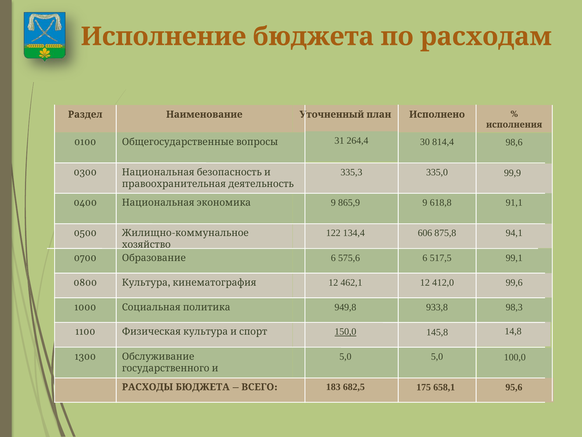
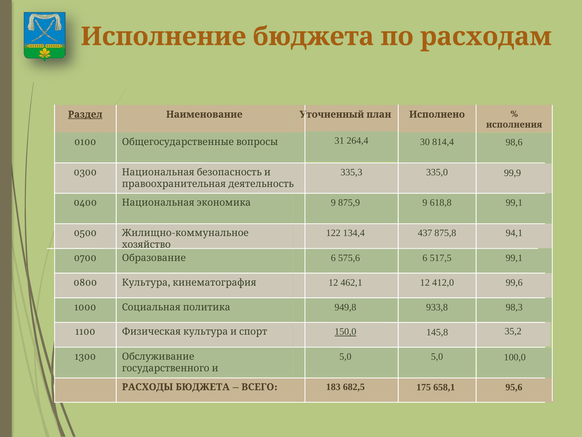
Раздел underline: none -> present
865,9: 865,9 -> 875,9
618,8 91,1: 91,1 -> 99,1
606: 606 -> 437
14,8: 14,8 -> 35,2
